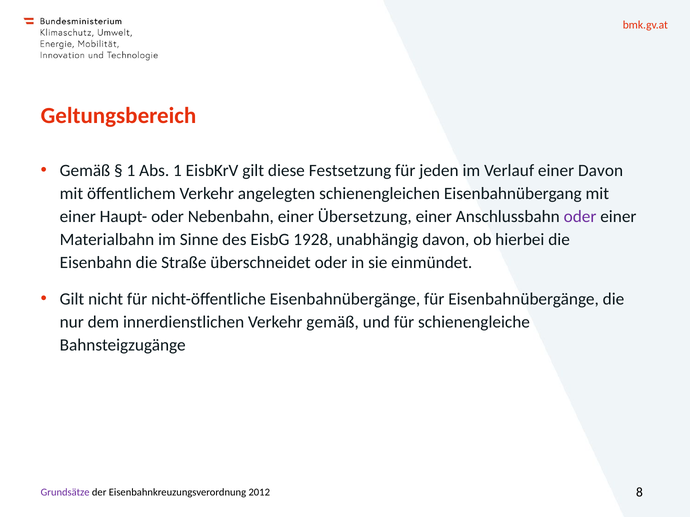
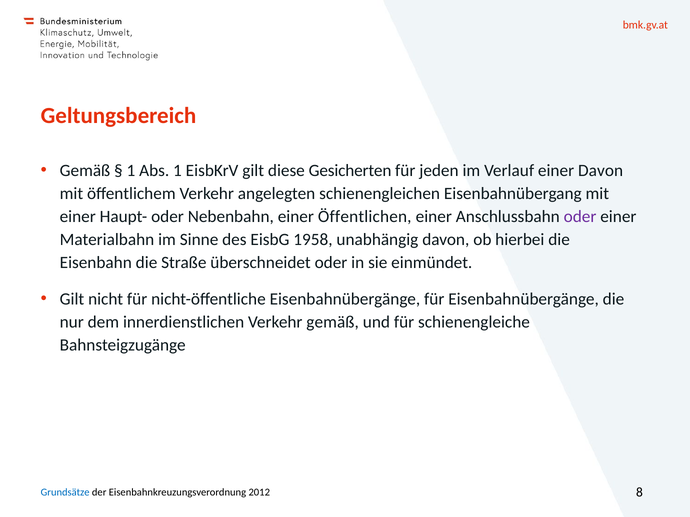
Festsetzung: Festsetzung -> Gesicherten
Übersetzung: Übersetzung -> Öffentlichen
1928: 1928 -> 1958
Grundsätze colour: purple -> blue
